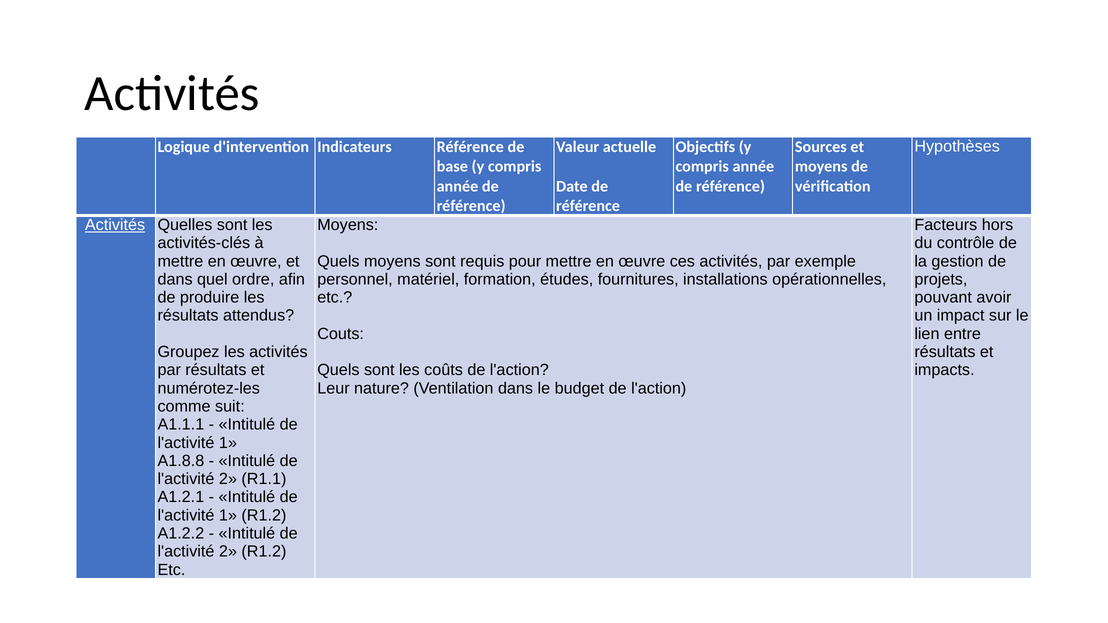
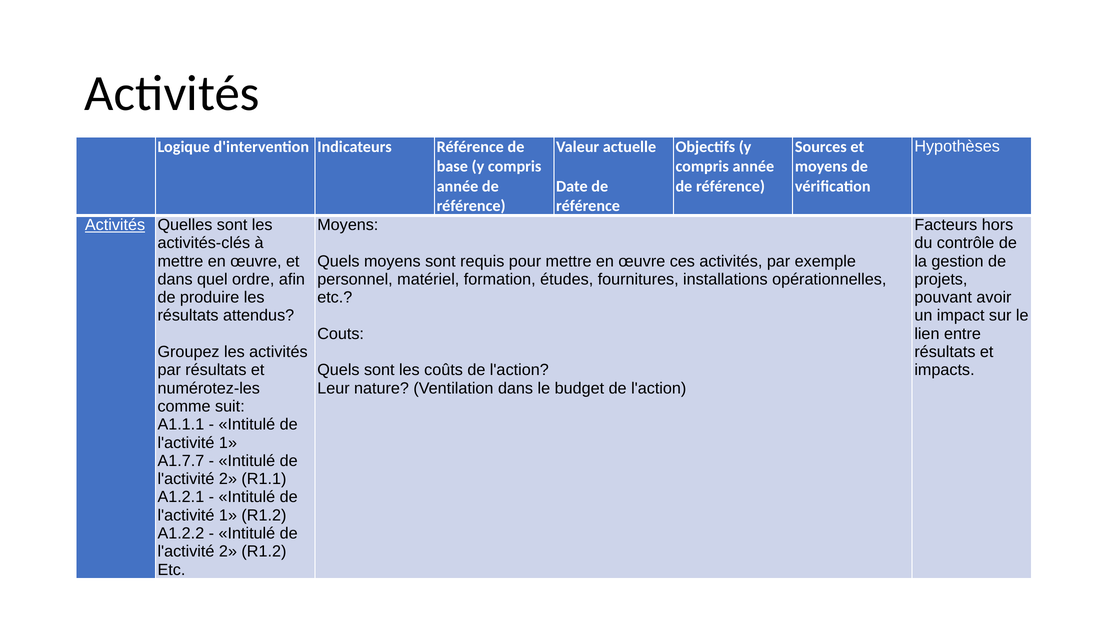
A1.8.8: A1.8.8 -> A1.7.7
